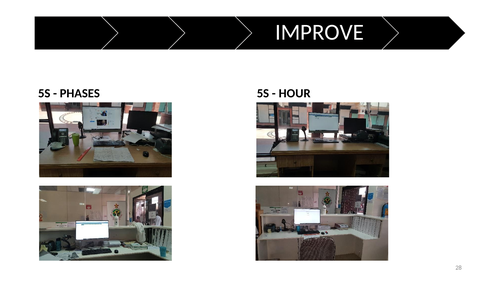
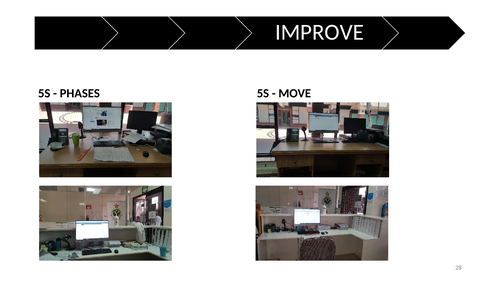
HOUR: HOUR -> MOVE
